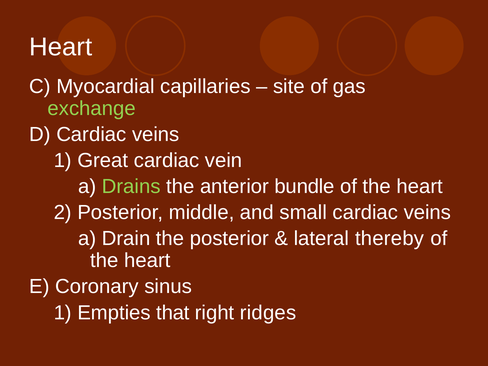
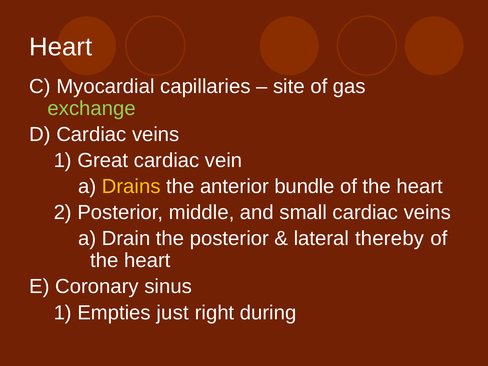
Drains colour: light green -> yellow
that: that -> just
ridges: ridges -> during
